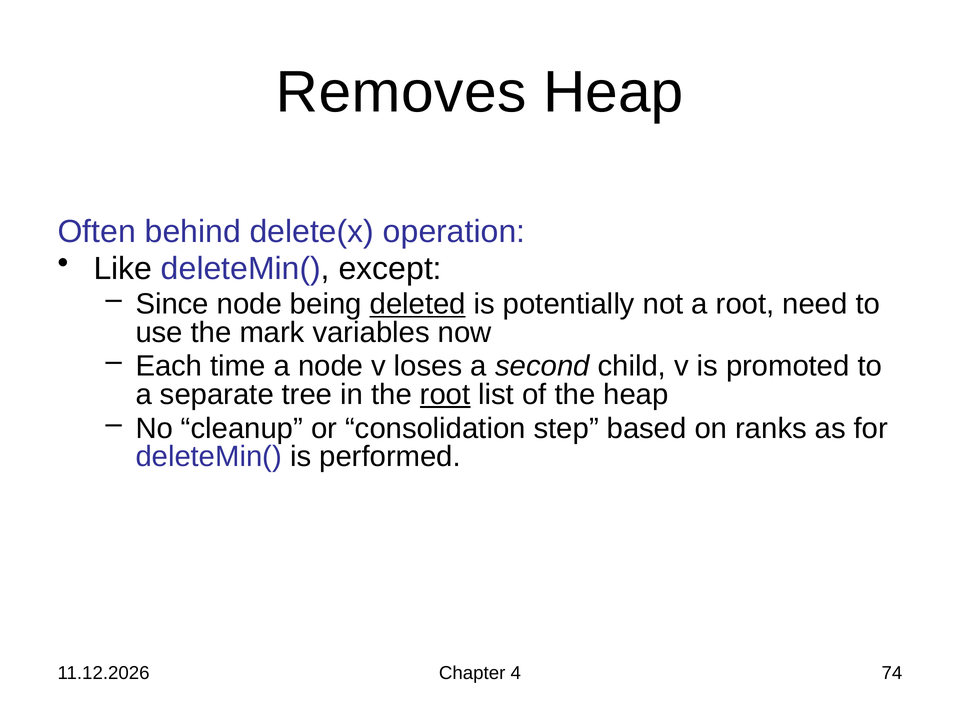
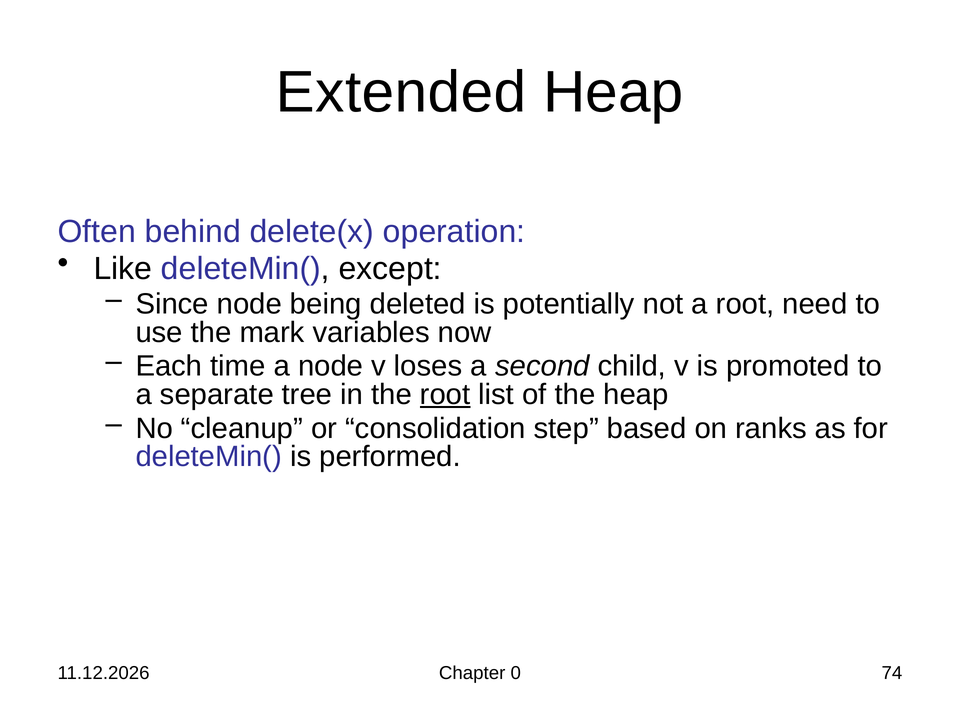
Removes: Removes -> Extended
deleted underline: present -> none
4: 4 -> 0
